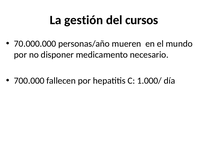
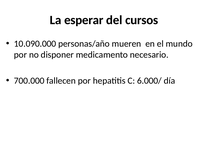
gestión: gestión -> esperar
70.000.000: 70.000.000 -> 10.090.000
1.000/: 1.000/ -> 6.000/
